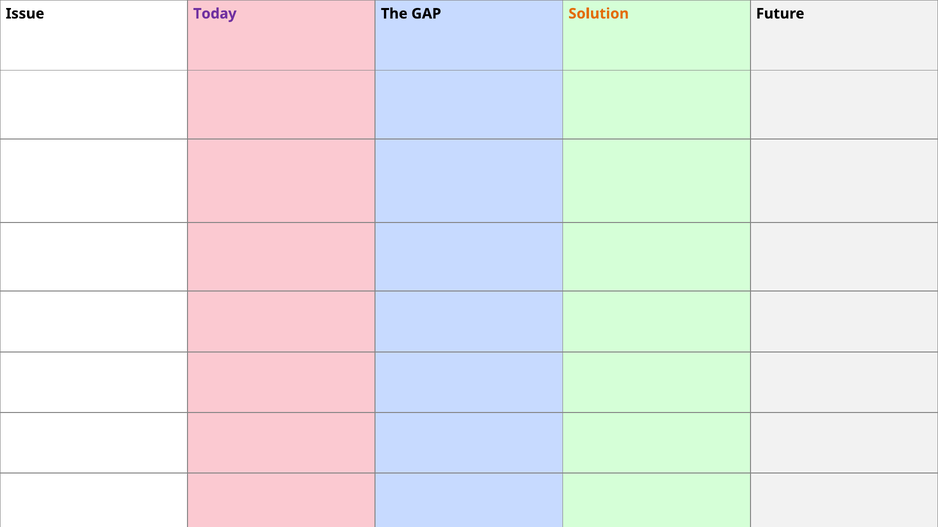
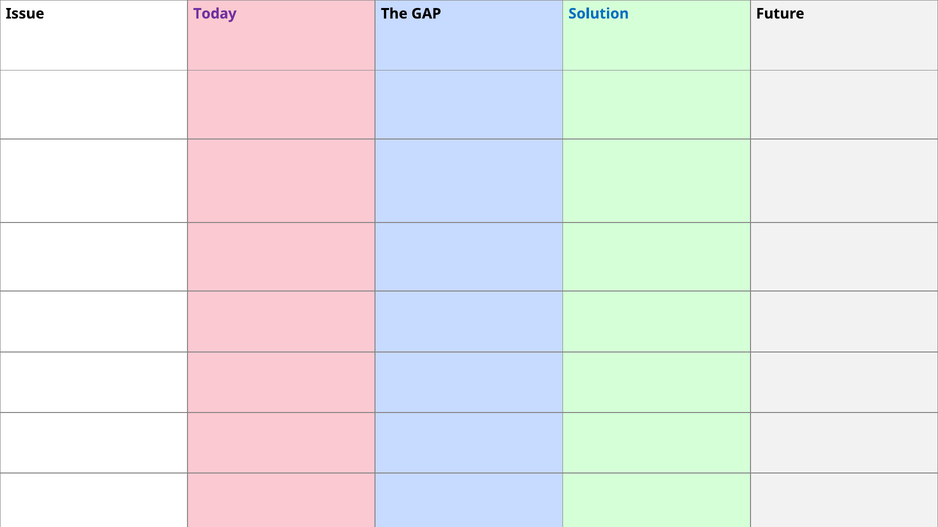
Solution​ colour: orange -> blue
